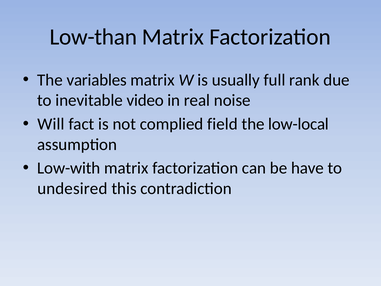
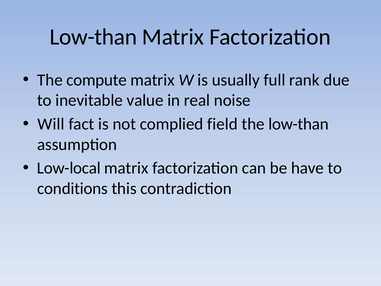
variables: variables -> compute
video: video -> value
the low-local: low-local -> low-than
Low-with: Low-with -> Low-local
undesired: undesired -> conditions
